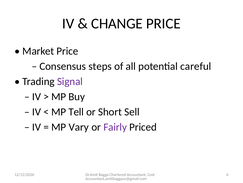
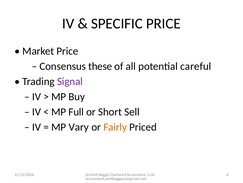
CHANGE: CHANGE -> SPECIFIC
steps: steps -> these
Tell: Tell -> Full
Fairly colour: purple -> orange
